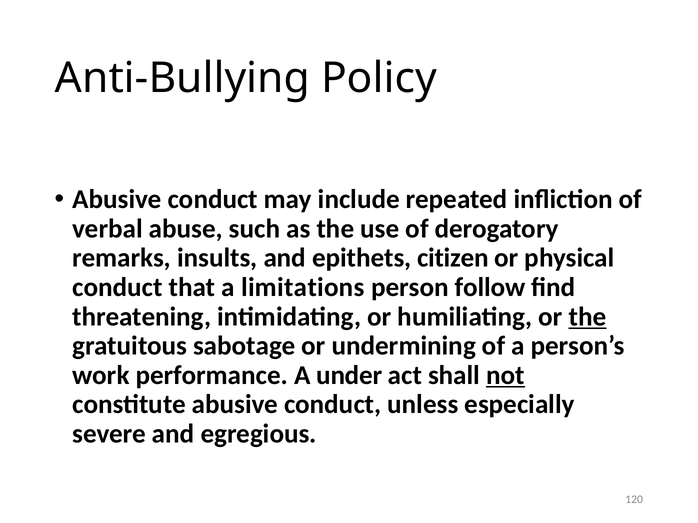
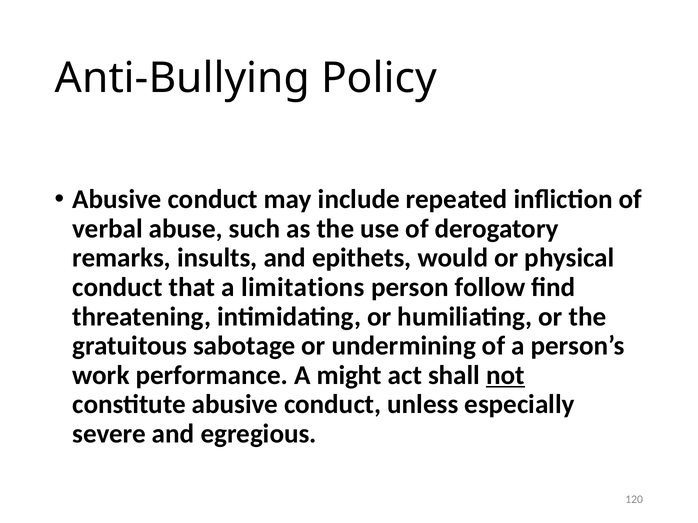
citizen: citizen -> would
the at (588, 317) underline: present -> none
under: under -> might
